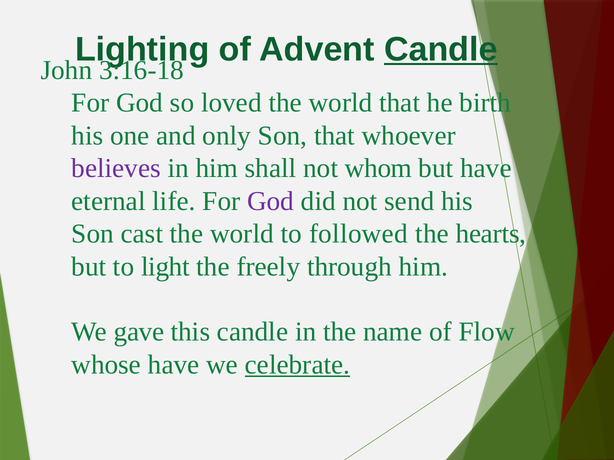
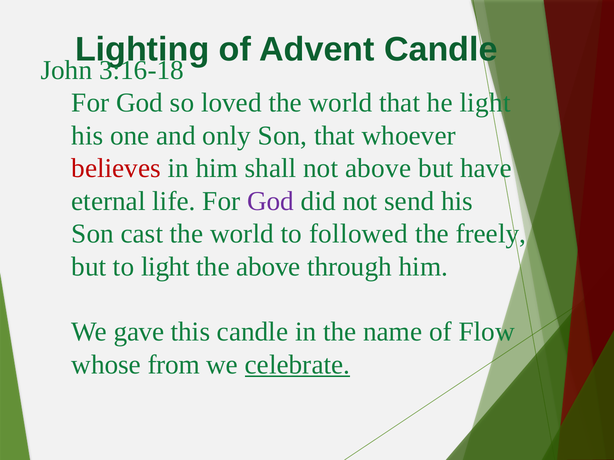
Candle at (441, 49) underline: present -> none
he birth: birth -> light
believes colour: purple -> red
not whom: whom -> above
hearts: hearts -> freely
the freely: freely -> above
whose have: have -> from
